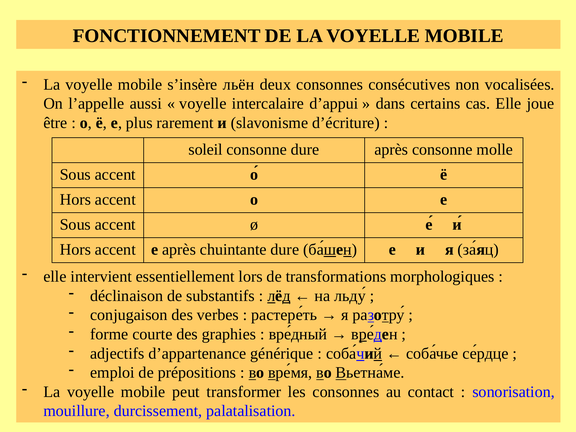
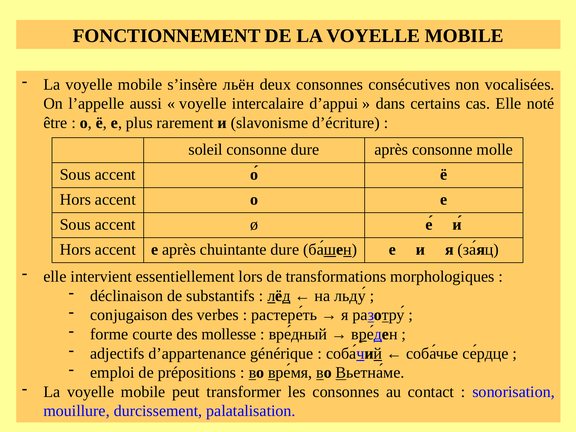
joue: joue -> noté
graphies: graphies -> mollesse
